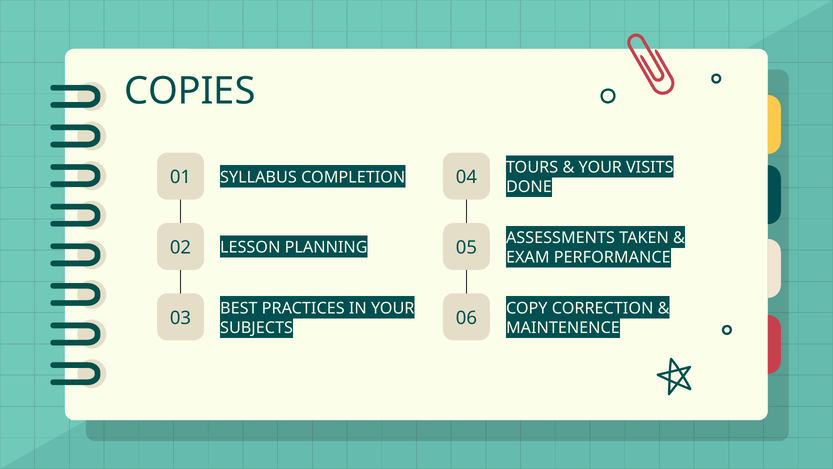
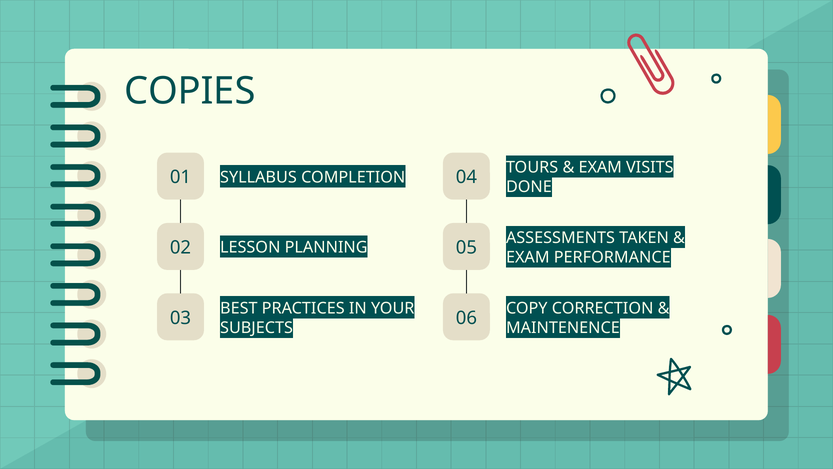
YOUR at (600, 167): YOUR -> EXAM
